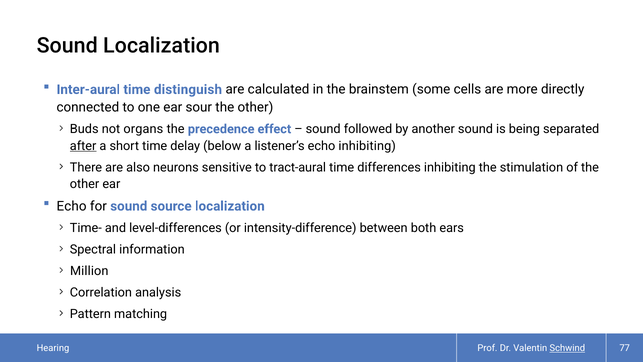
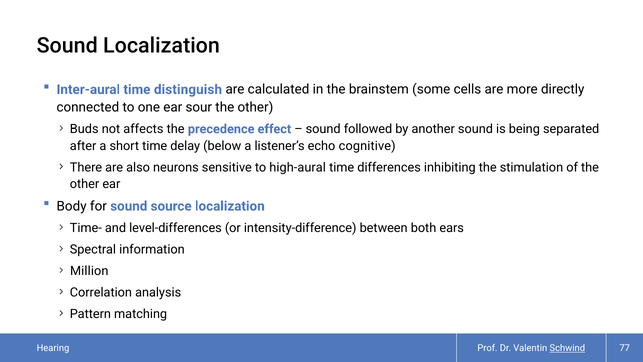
organs: organs -> affects
after underline: present -> none
echo inhibiting: inhibiting -> cognitive
tract-aural: tract-aural -> high-aural
Echo at (72, 206): Echo -> Body
